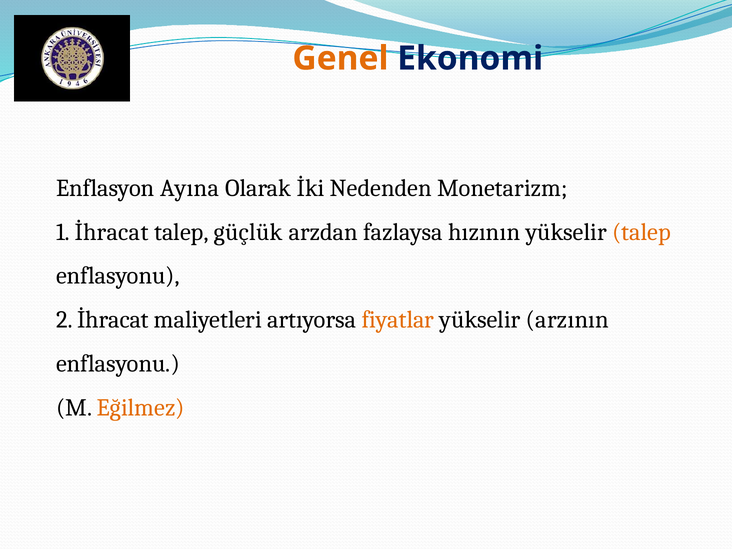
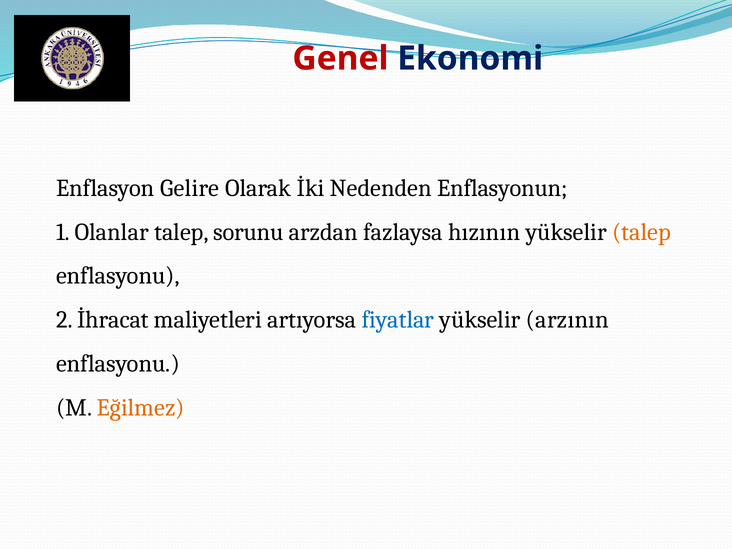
Genel colour: orange -> red
Ayına: Ayına -> Gelire
Monetarizm: Monetarizm -> Enflasyonun
1 İhracat: İhracat -> Olanlar
güçlük: güçlük -> sorunu
fiyatlar colour: orange -> blue
